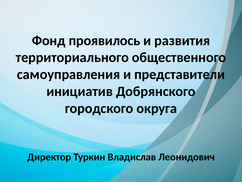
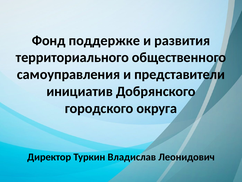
проявилось: проявилось -> поддержке
